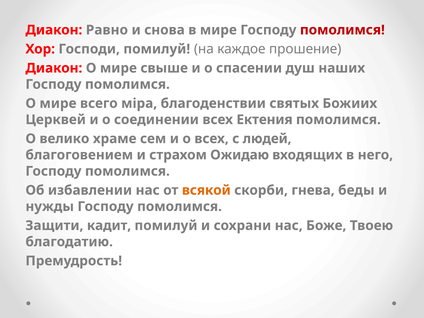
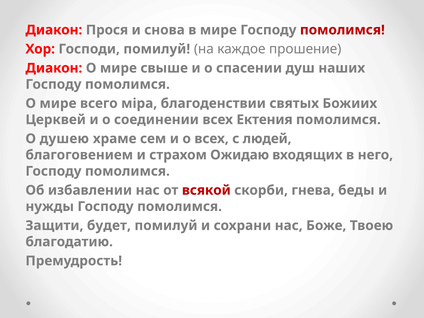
Равно: Равно -> Прося
велико: велико -> душею
всякой colour: orange -> red
кадит: кадит -> будет
